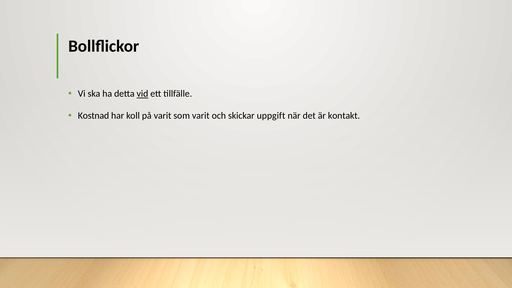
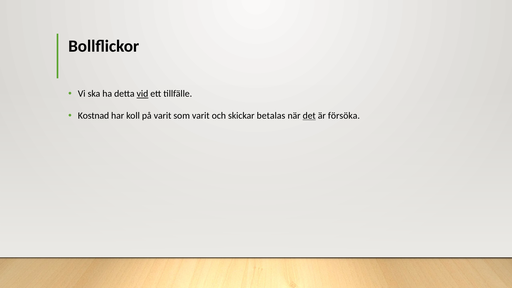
uppgift: uppgift -> betalas
det underline: none -> present
kontakt: kontakt -> försöka
